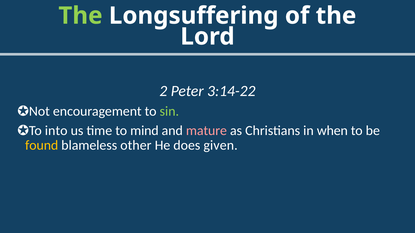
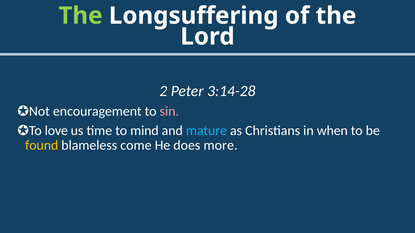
3:14-22: 3:14-22 -> 3:14-28
sin colour: light green -> pink
into: into -> love
mature colour: pink -> light blue
other: other -> come
given: given -> more
